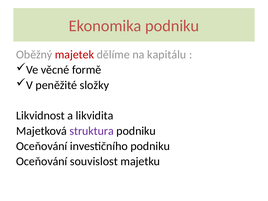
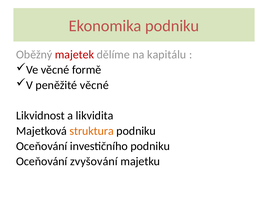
peněžité složky: složky -> věcné
struktura colour: purple -> orange
souvislost: souvislost -> zvyšování
